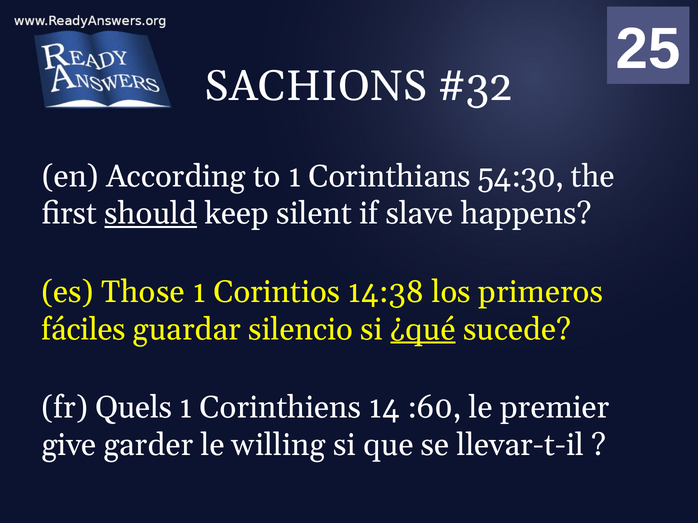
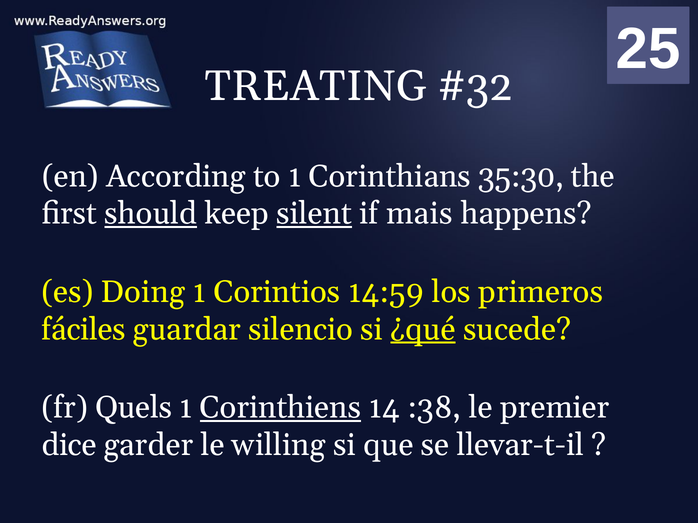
SACHIONS: SACHIONS -> TREATING
54:30: 54:30 -> 35:30
silent underline: none -> present
slave: slave -> mais
Those: Those -> Doing
14:38: 14:38 -> 14:59
Corinthiens underline: none -> present
:60: :60 -> :38
give: give -> dice
